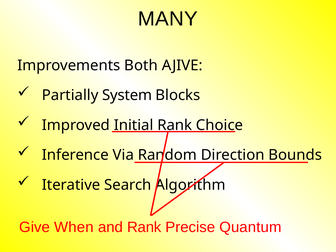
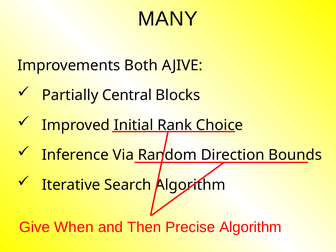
System: System -> Central
and Rank: Rank -> Then
Precise Quantum: Quantum -> Algorithm
